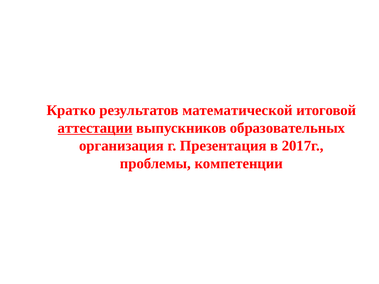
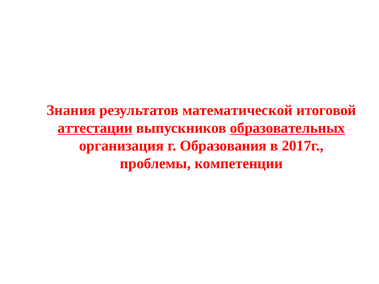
Кратко: Кратко -> Знания
образовательных underline: none -> present
Презентация: Презентация -> Образования
